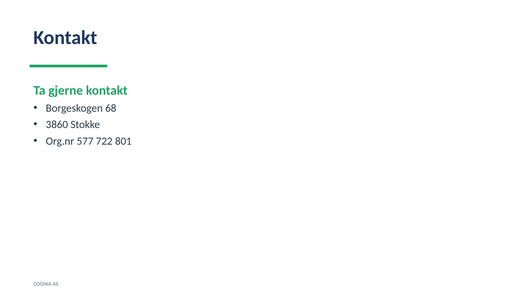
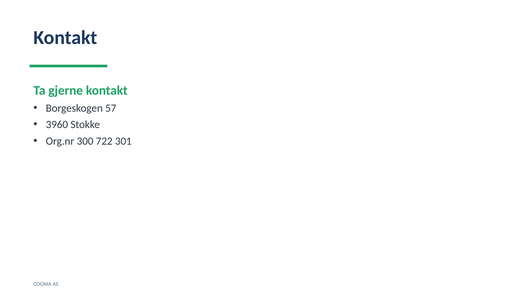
68: 68 -> 57
3860: 3860 -> 3960
577: 577 -> 300
801: 801 -> 301
